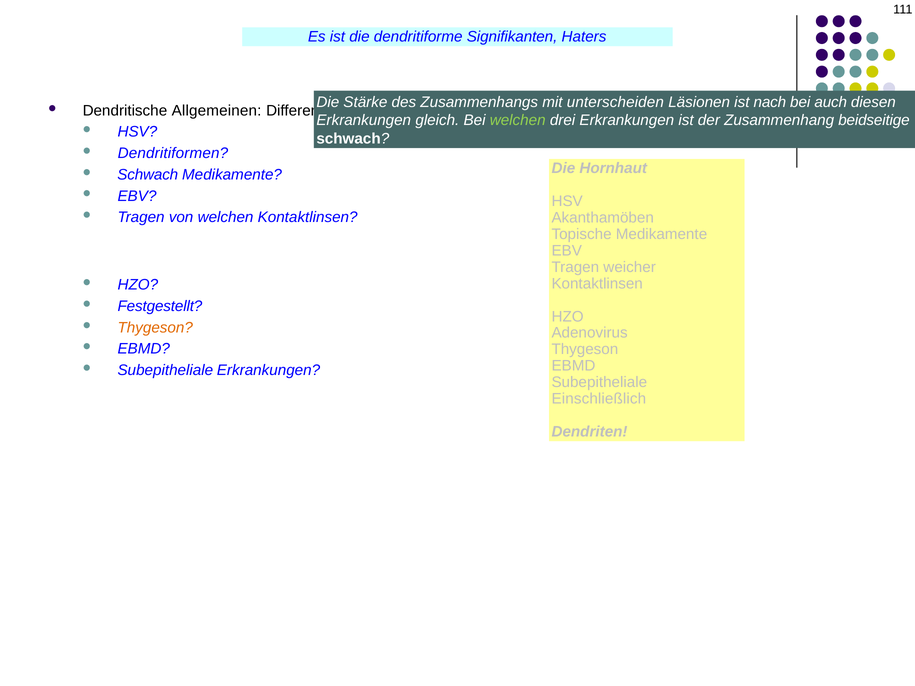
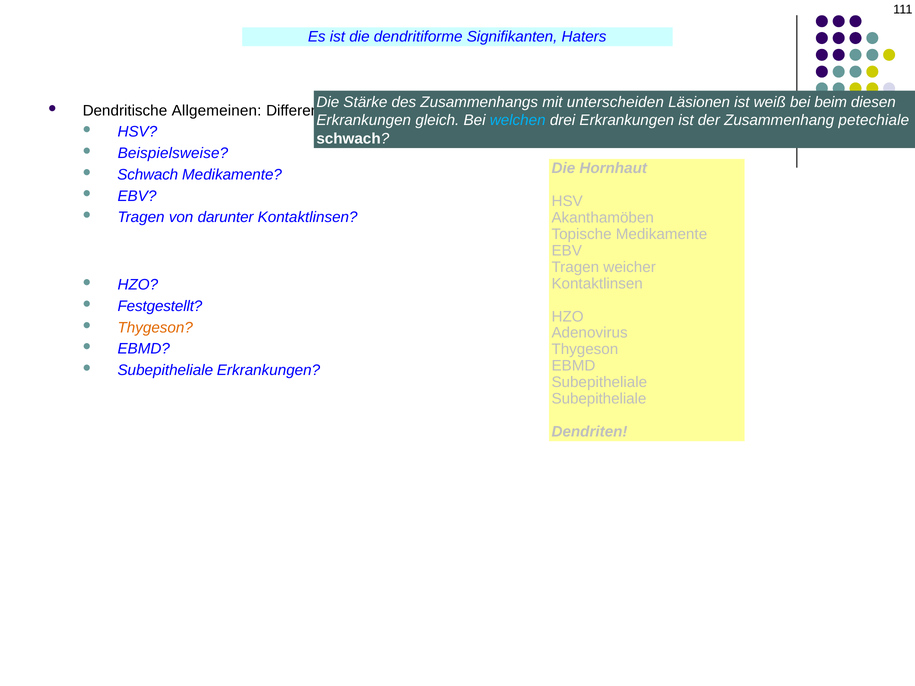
nach: nach -> weiß
auch: auch -> beim
welchen at (518, 120) colour: light green -> light blue
beidseitige: beidseitige -> petechiale
Dendritiformen: Dendritiformen -> Beispielsweise
von welchen: welchen -> darunter
Einschließlich at (599, 399): Einschließlich -> Subepitheliale
